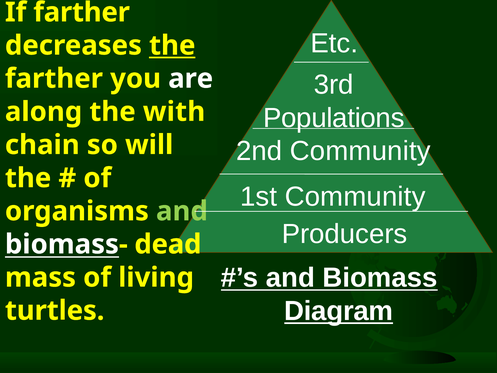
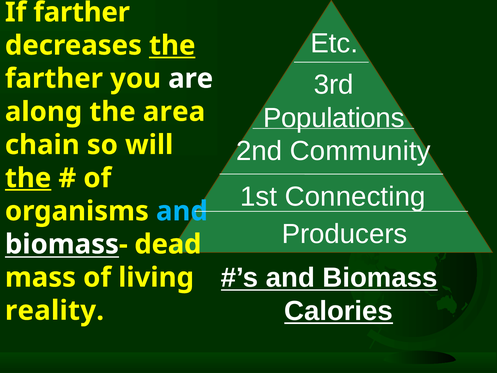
with: with -> area
the at (28, 178) underline: none -> present
1st Community: Community -> Connecting
and at (182, 211) colour: light green -> light blue
Diagram: Diagram -> Calories
turtles: turtles -> reality
